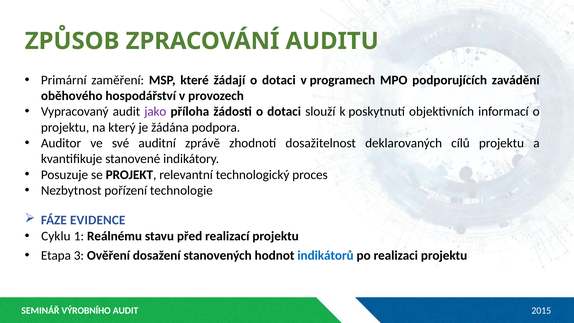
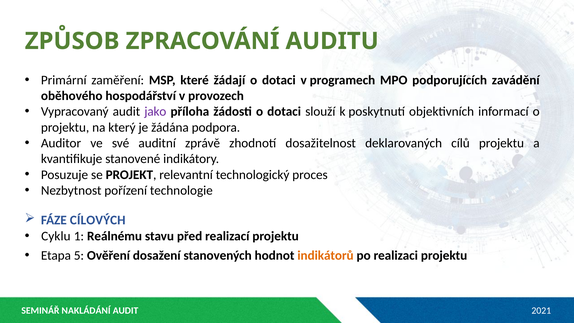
EVIDENCE: EVIDENCE -> CÍLOVÝCH
3: 3 -> 5
indikátorů colour: blue -> orange
VÝROBNÍHO: VÝROBNÍHO -> NAKLÁDÁNÍ
2015: 2015 -> 2021
